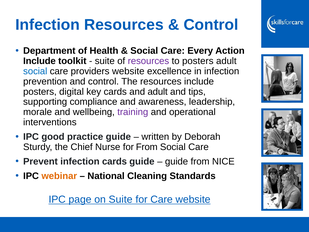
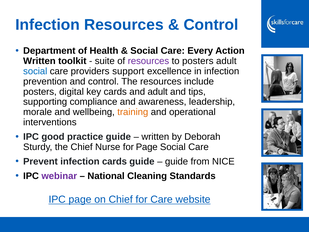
Include at (39, 61): Include -> Written
providers website: website -> support
training colour: purple -> orange
for From: From -> Page
webinar colour: orange -> purple
on Suite: Suite -> Chief
